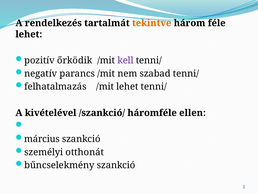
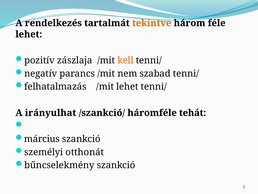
őrködik: őrködik -> zászlaja
kell colour: purple -> orange
kivételével: kivételével -> irányulhat
ellen: ellen -> tehát
